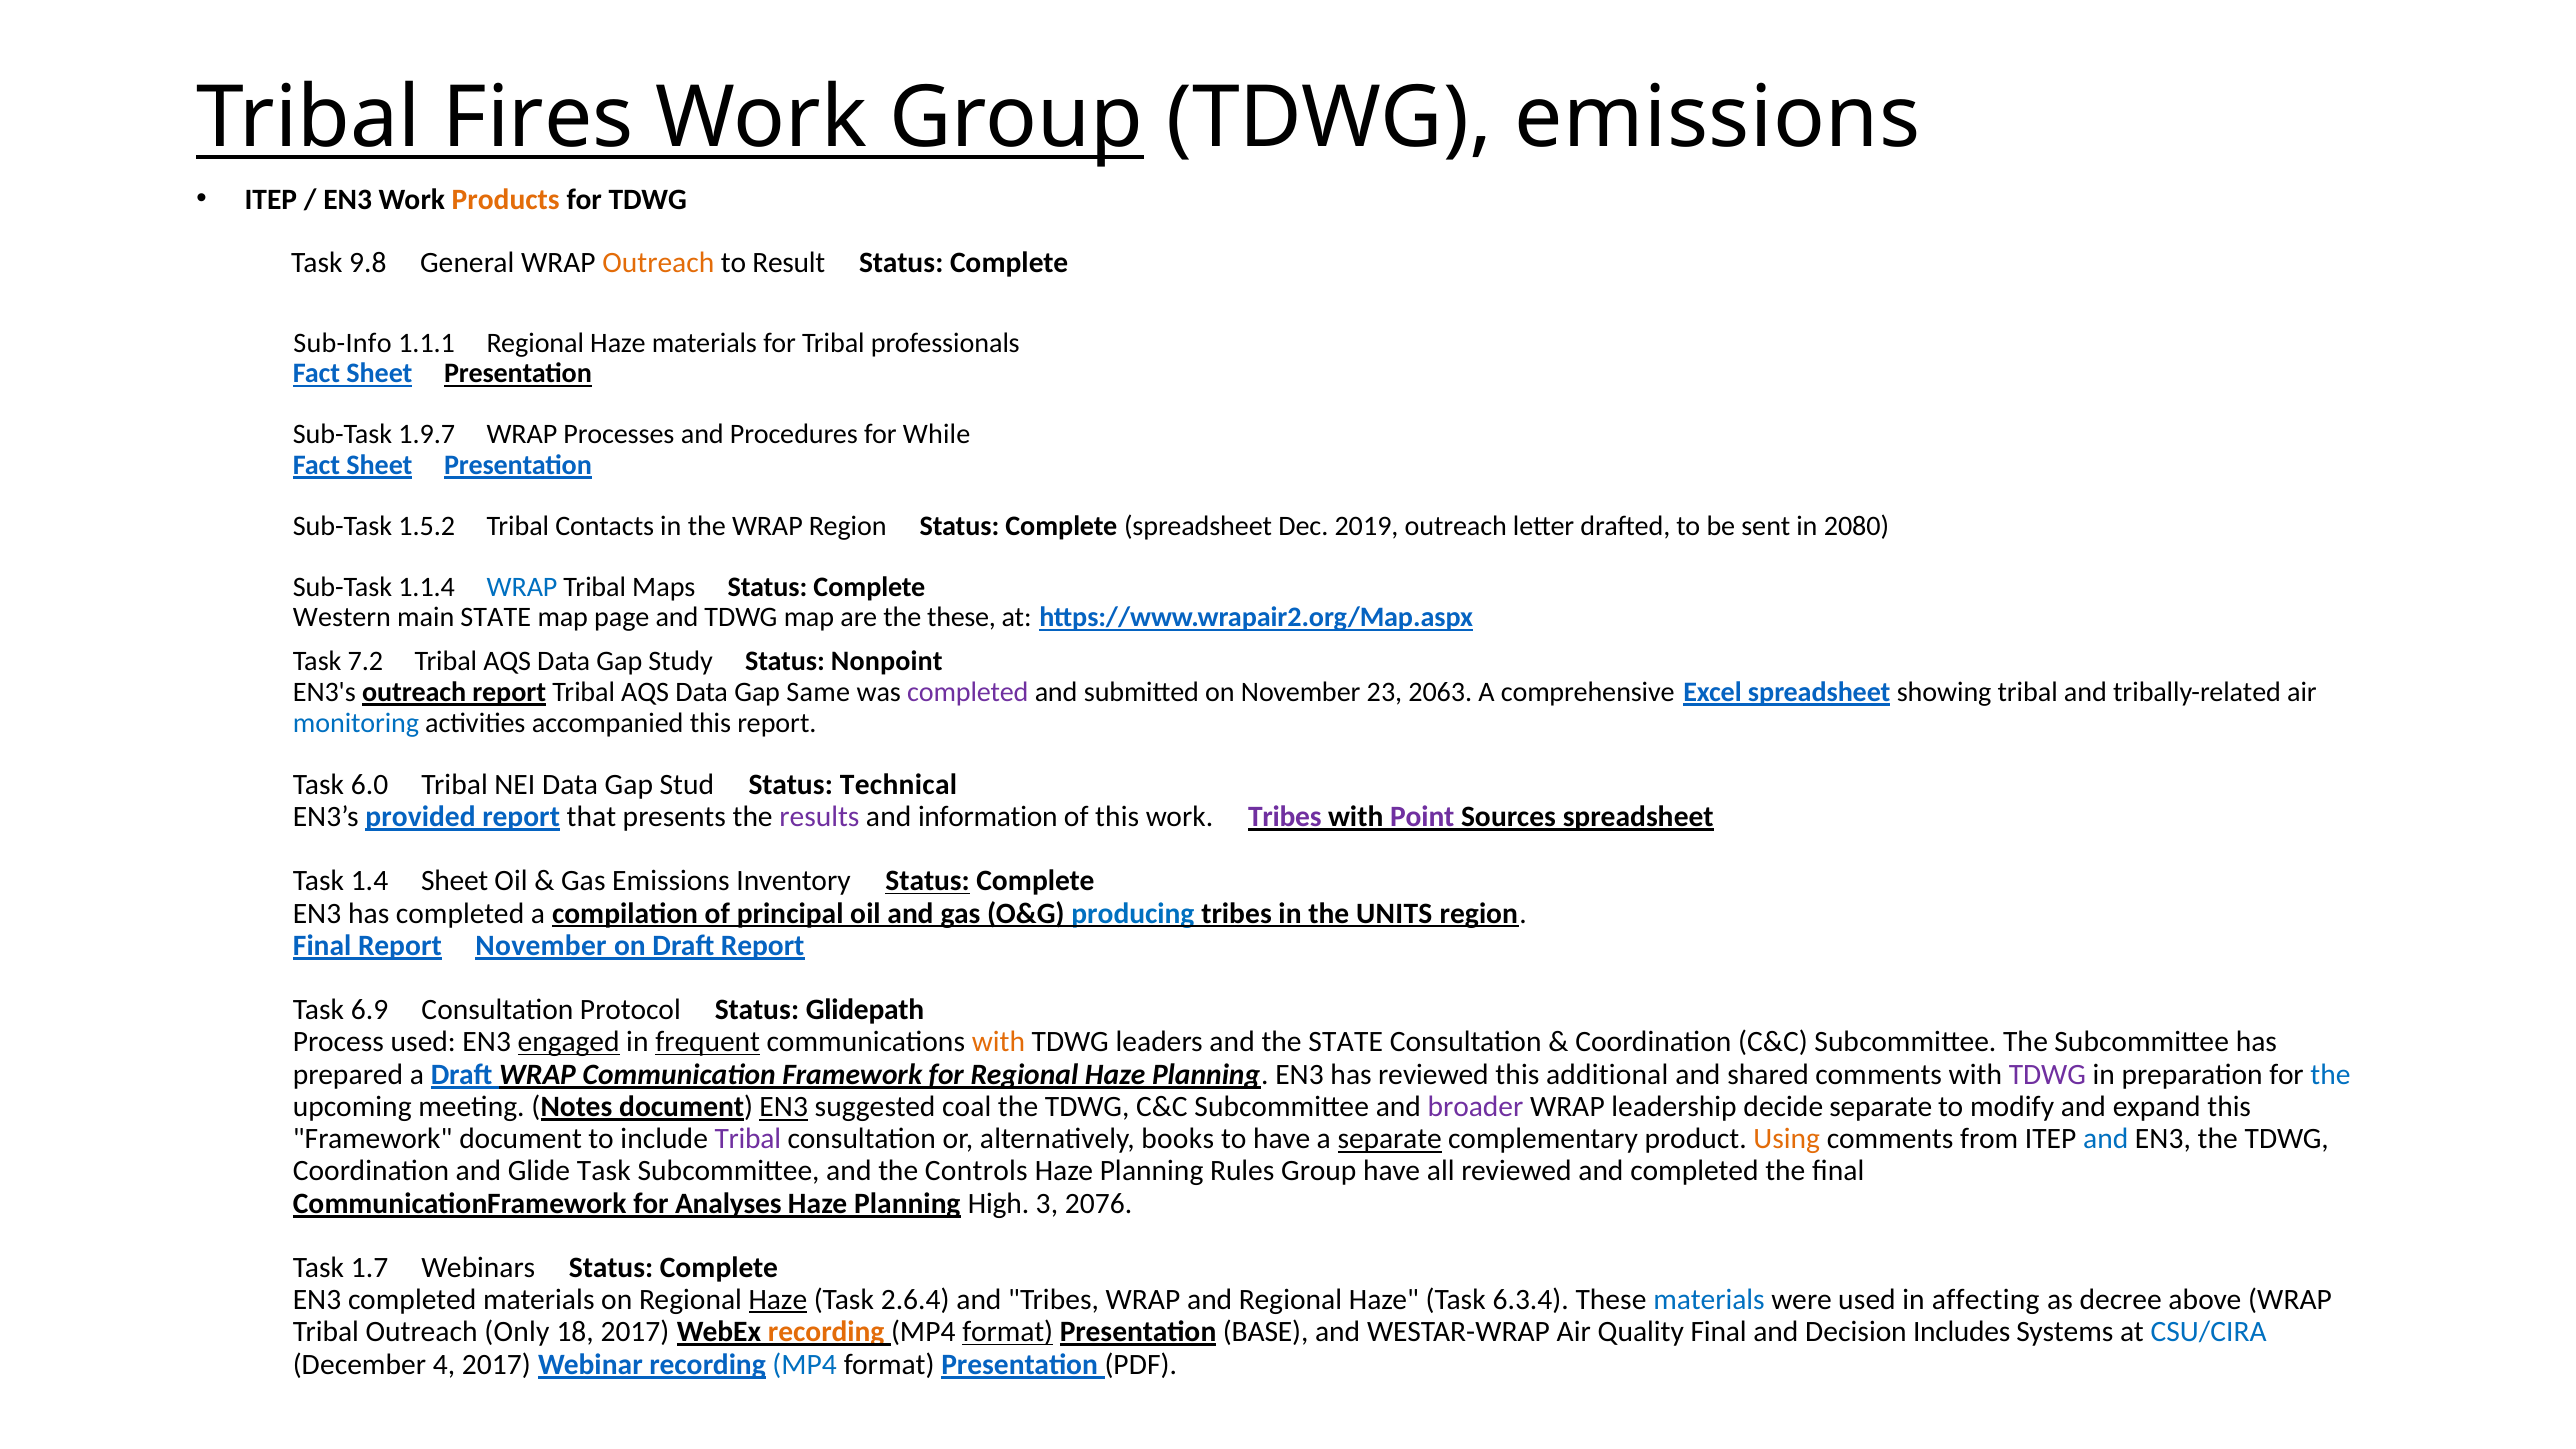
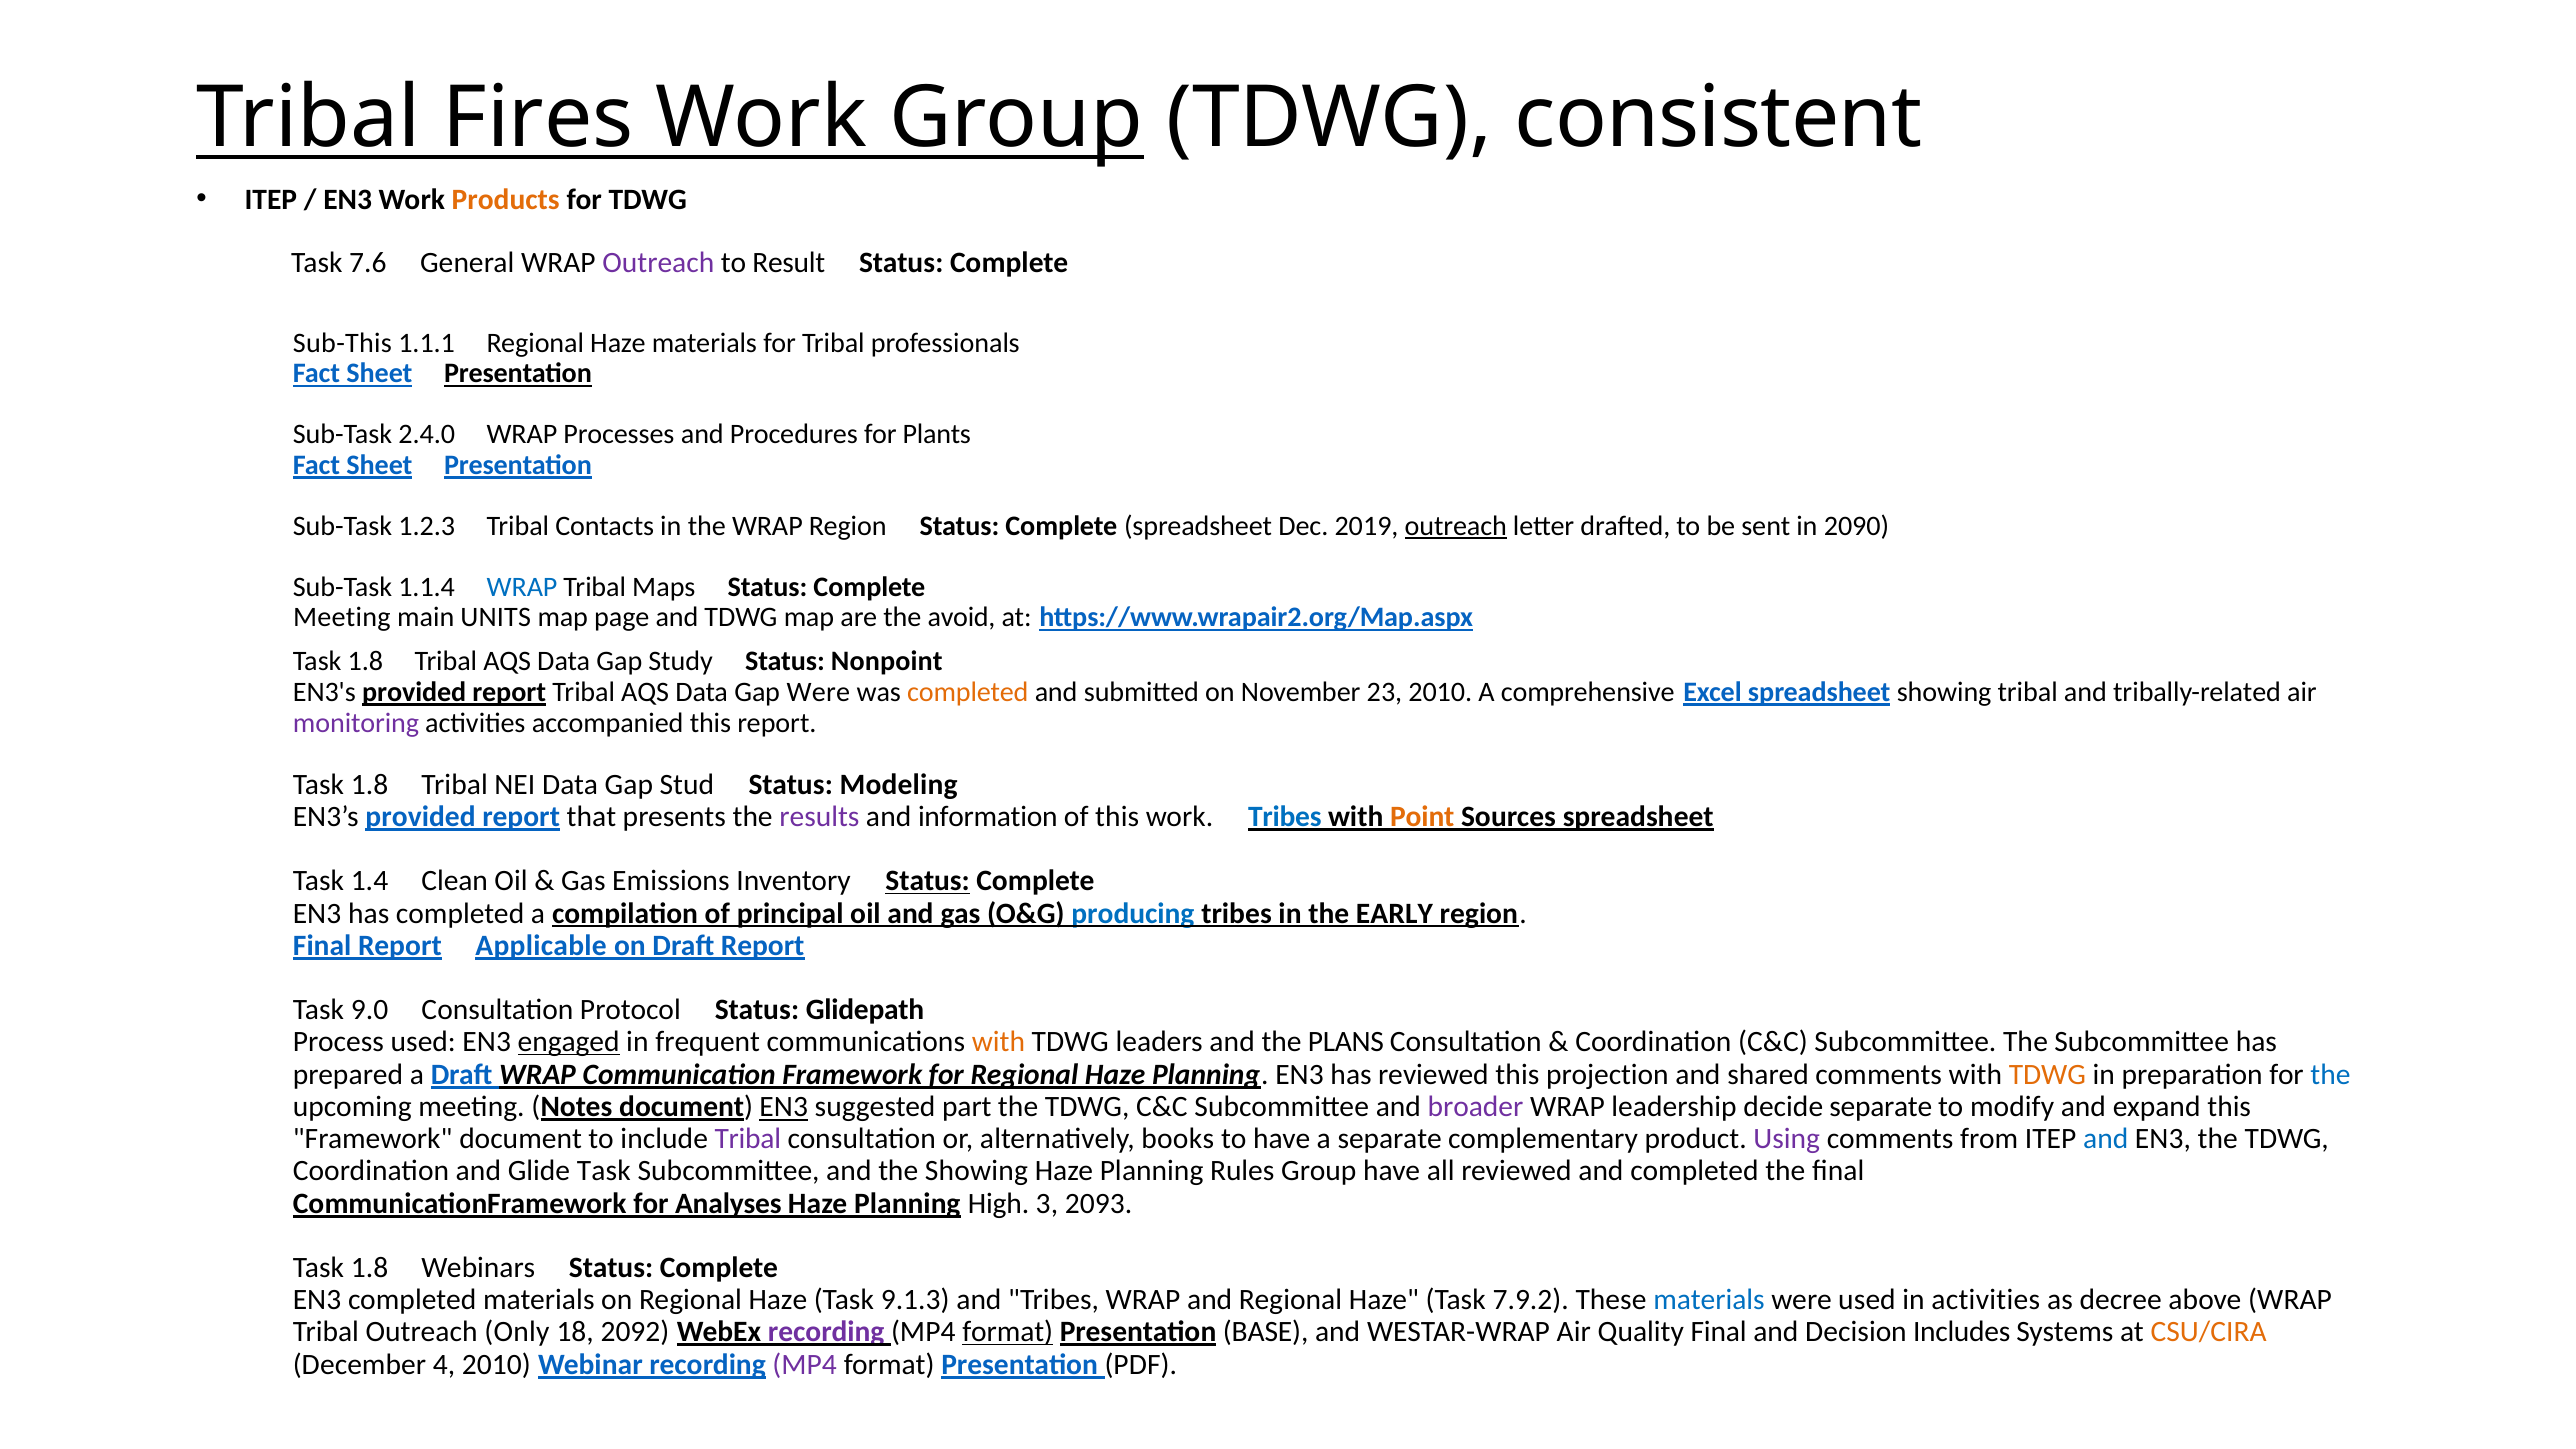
TDWG emissions: emissions -> consistent
9.8: 9.8 -> 7.6
Outreach at (658, 263) colour: orange -> purple
Sub-Info: Sub-Info -> Sub-This
1.9.7: 1.9.7 -> 2.4.0
While: While -> Plants
1.5.2: 1.5.2 -> 1.2.3
outreach at (1456, 526) underline: none -> present
2080: 2080 -> 2090
Western at (342, 618): Western -> Meeting
main STATE: STATE -> UNITS
the these: these -> avoid
7.2 at (365, 662): 7.2 -> 1.8
EN3's outreach: outreach -> provided
Gap Same: Same -> Were
completed at (968, 692) colour: purple -> orange
23 2063: 2063 -> 2010
monitoring colour: blue -> purple
6.0 at (370, 784): 6.0 -> 1.8
Technical: Technical -> Modeling
Tribes at (1285, 817) colour: purple -> blue
Point colour: purple -> orange
1.4 Sheet: Sheet -> Clean
UNITS: UNITS -> EARLY
Report November: November -> Applicable
6.9: 6.9 -> 9.0
frequent underline: present -> none
the STATE: STATE -> PLANS
additional: additional -> projection
TDWG at (2047, 1074) colour: purple -> orange
coal: coal -> part
separate at (1390, 1139) underline: present -> none
Using colour: orange -> purple
the Controls: Controls -> Showing
2076: 2076 -> 2093
1.7 at (370, 1267): 1.7 -> 1.8
Haze at (778, 1299) underline: present -> none
2.6.4: 2.6.4 -> 9.1.3
6.3.4: 6.3.4 -> 7.9.2
in affecting: affecting -> activities
18 2017: 2017 -> 2092
recording at (826, 1332) colour: orange -> purple
CSU/CIRA colour: blue -> orange
4 2017: 2017 -> 2010
MP4 at (805, 1364) colour: blue -> purple
